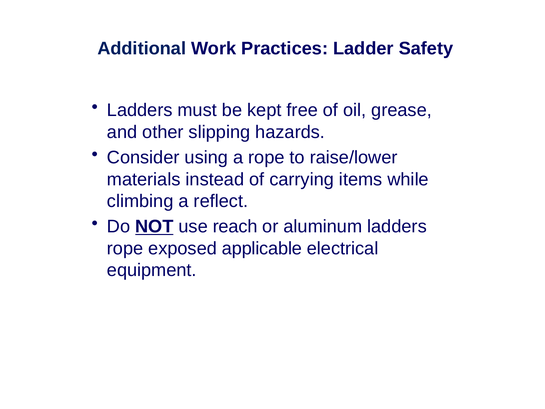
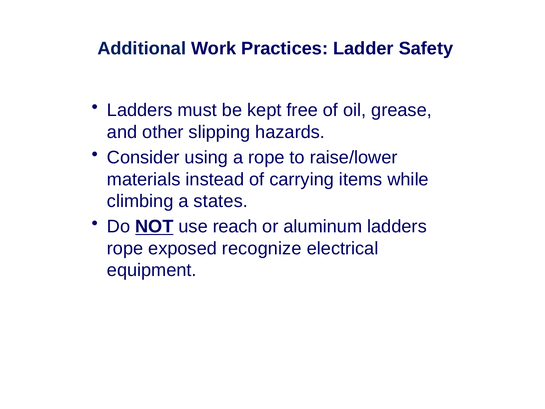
reflect: reflect -> states
applicable: applicable -> recognize
